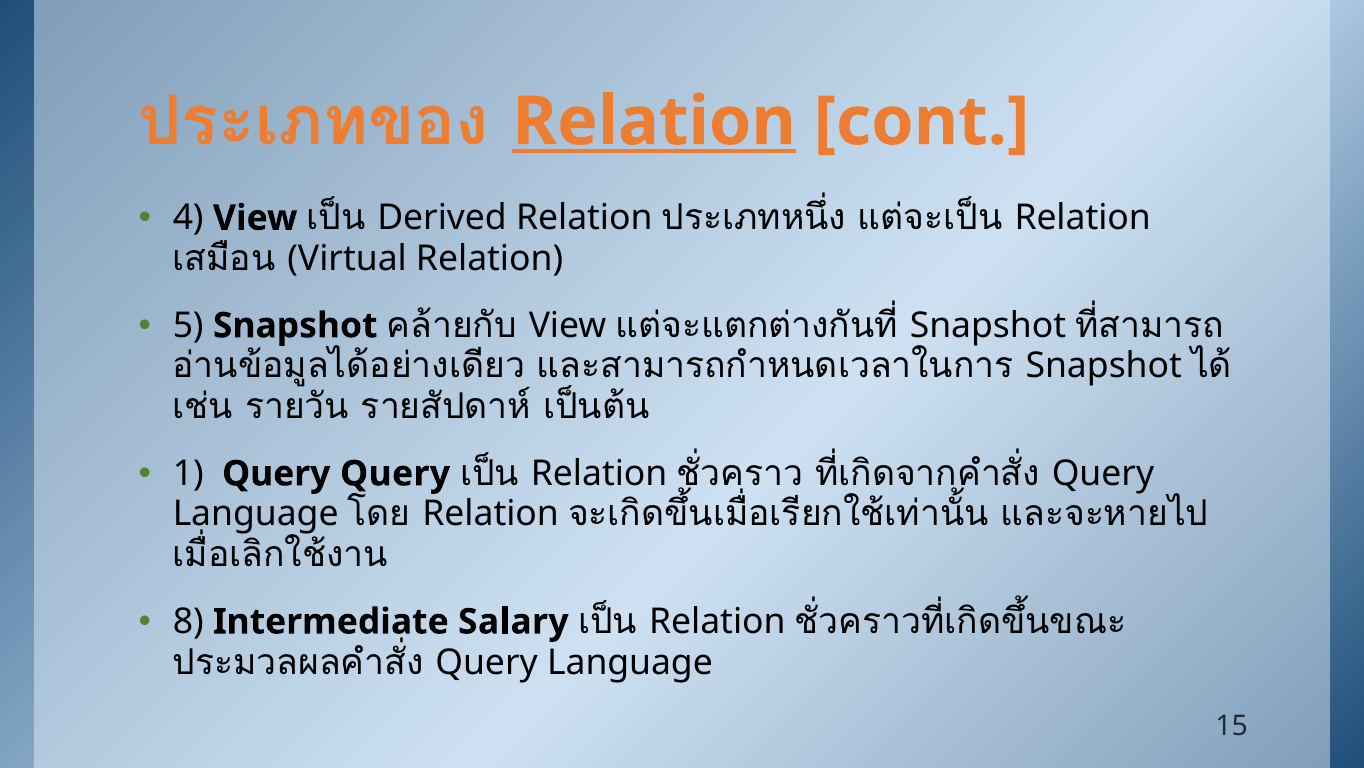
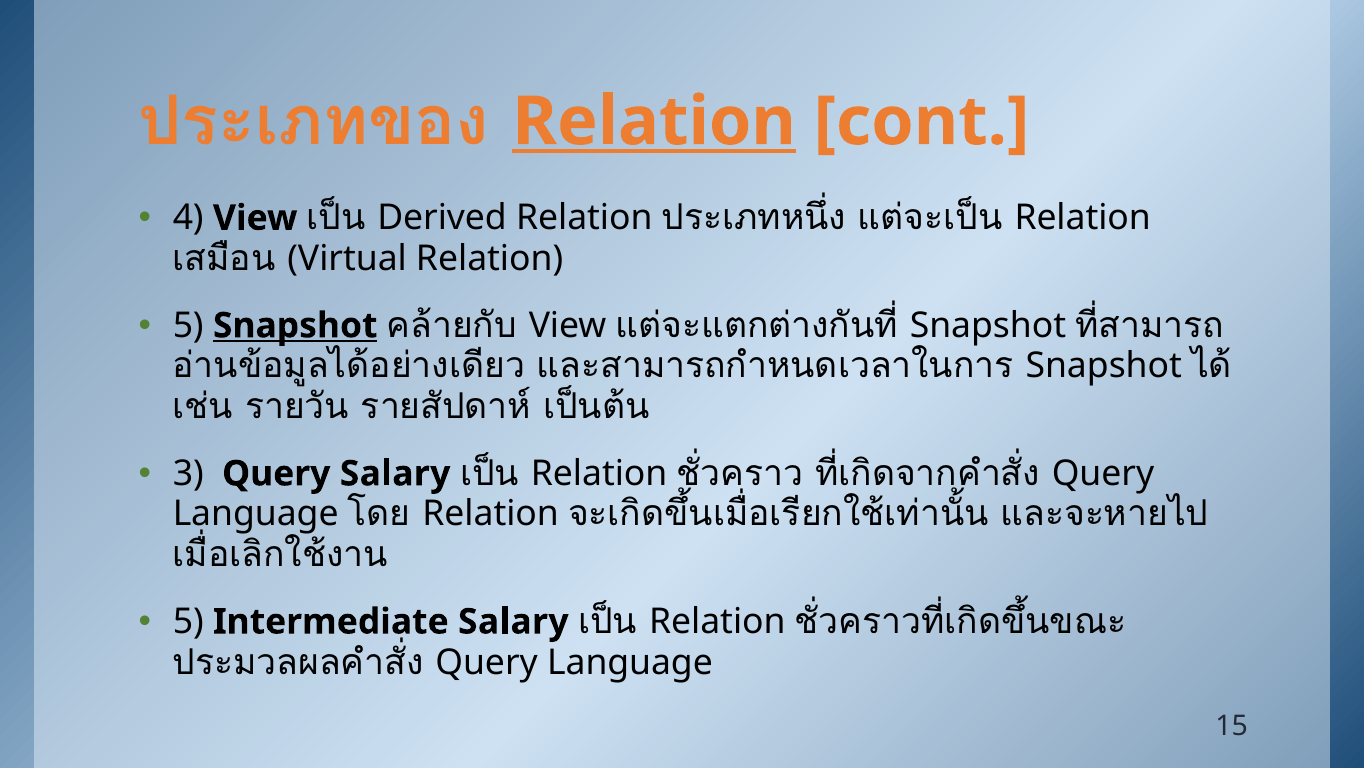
Snapshot at (295, 325) underline: none -> present
1: 1 -> 3
Query Query: Query -> Salary
8 at (188, 621): 8 -> 5
